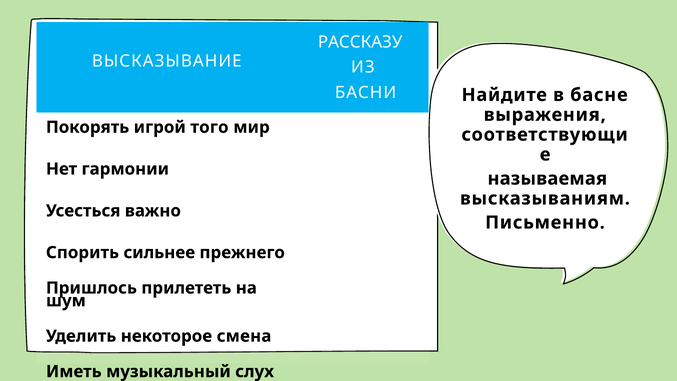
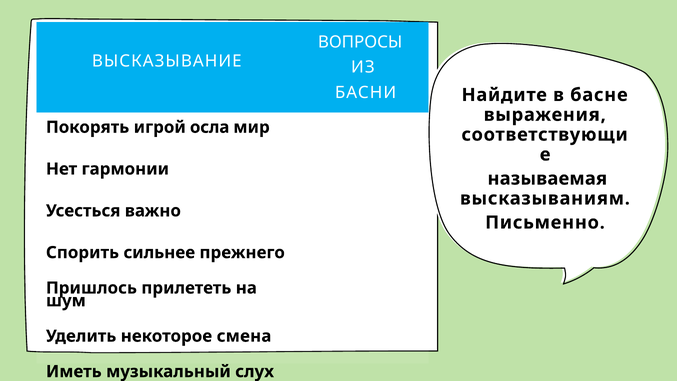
РАССКАЗУ: РАССКАЗУ -> ВОПРОСЫ
того: того -> осла
